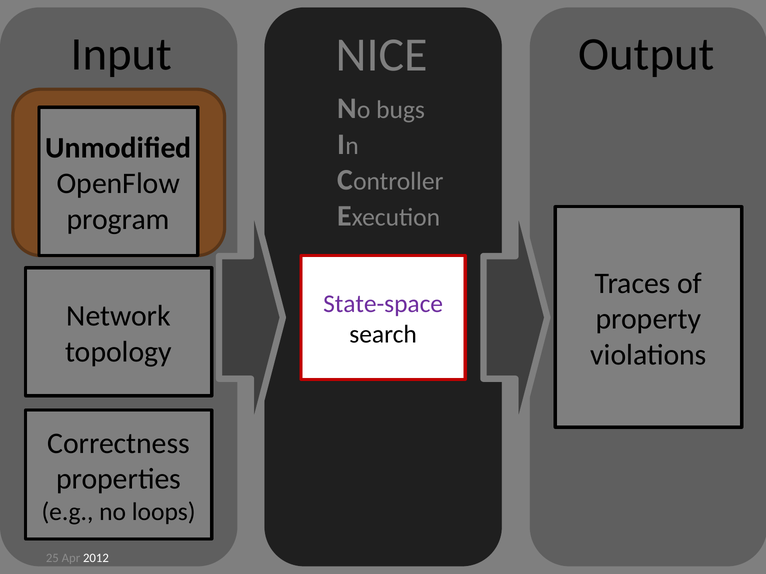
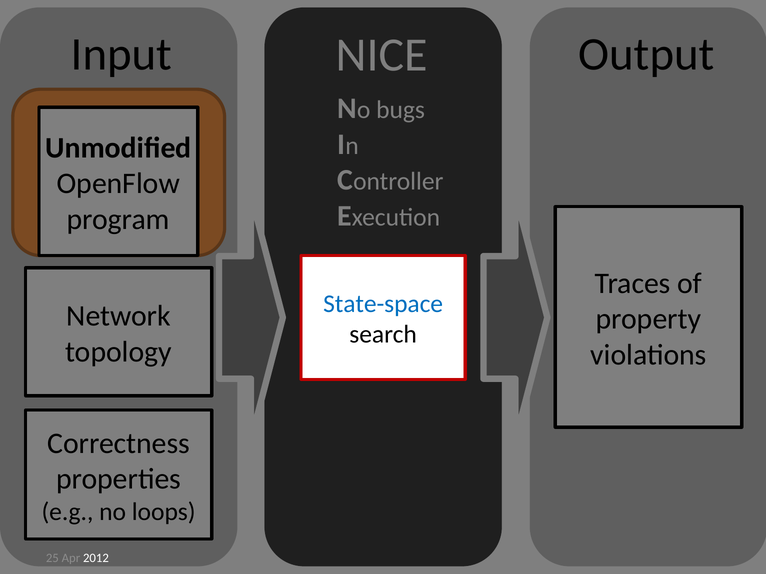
State-space colour: purple -> blue
